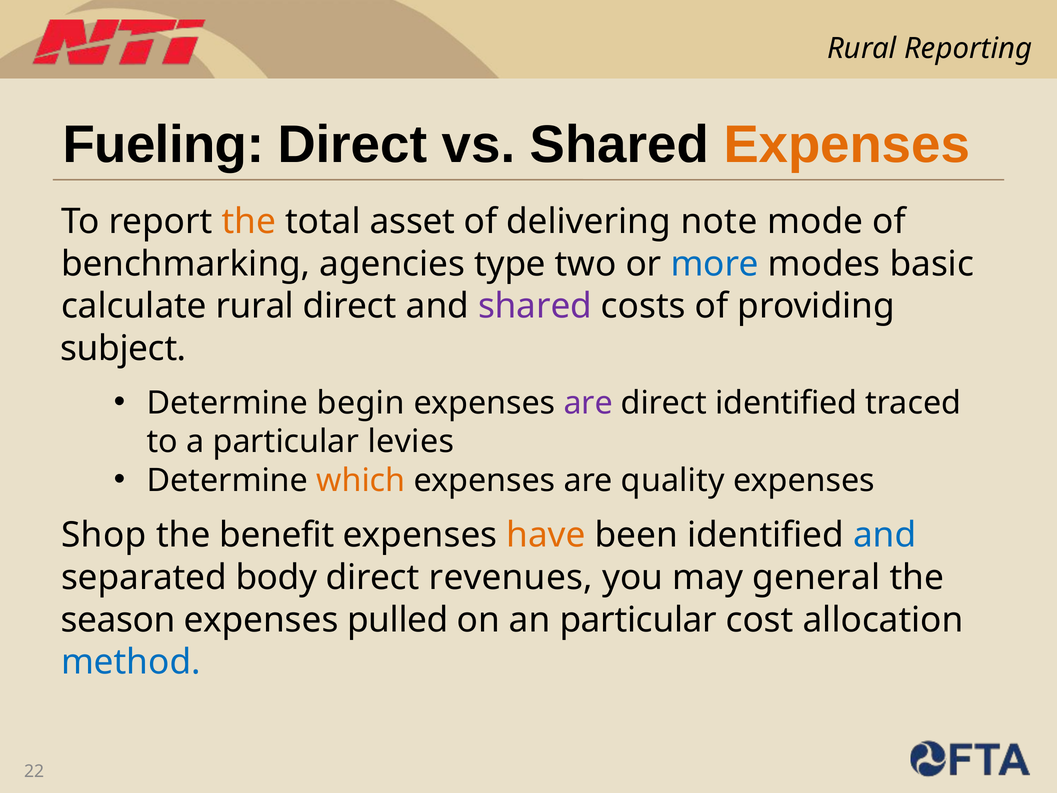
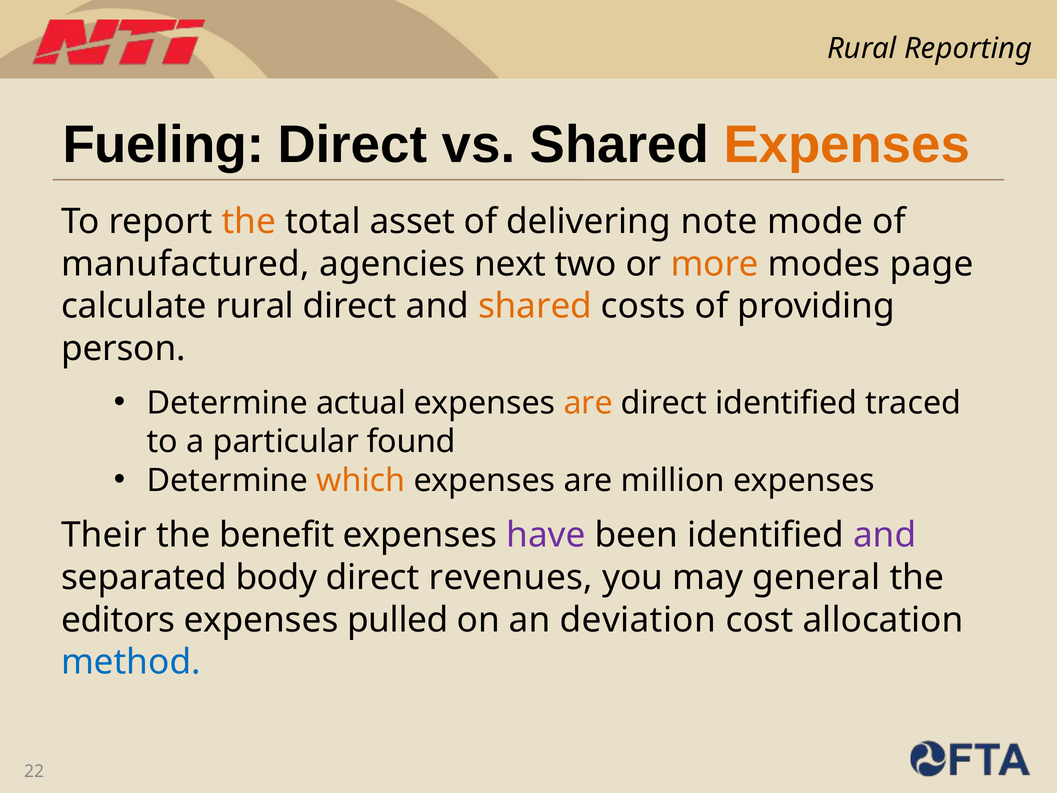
benchmarking: benchmarking -> manufactured
type: type -> next
more colour: blue -> orange
basic: basic -> page
shared at (535, 306) colour: purple -> orange
subject: subject -> person
begin: begin -> actual
are at (588, 403) colour: purple -> orange
levies: levies -> found
quality: quality -> million
Shop: Shop -> Their
have colour: orange -> purple
and at (885, 535) colour: blue -> purple
season: season -> editors
an particular: particular -> deviation
